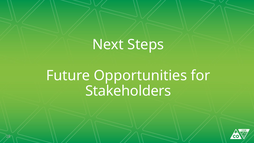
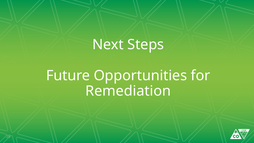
Stakeholders: Stakeholders -> Remediation
